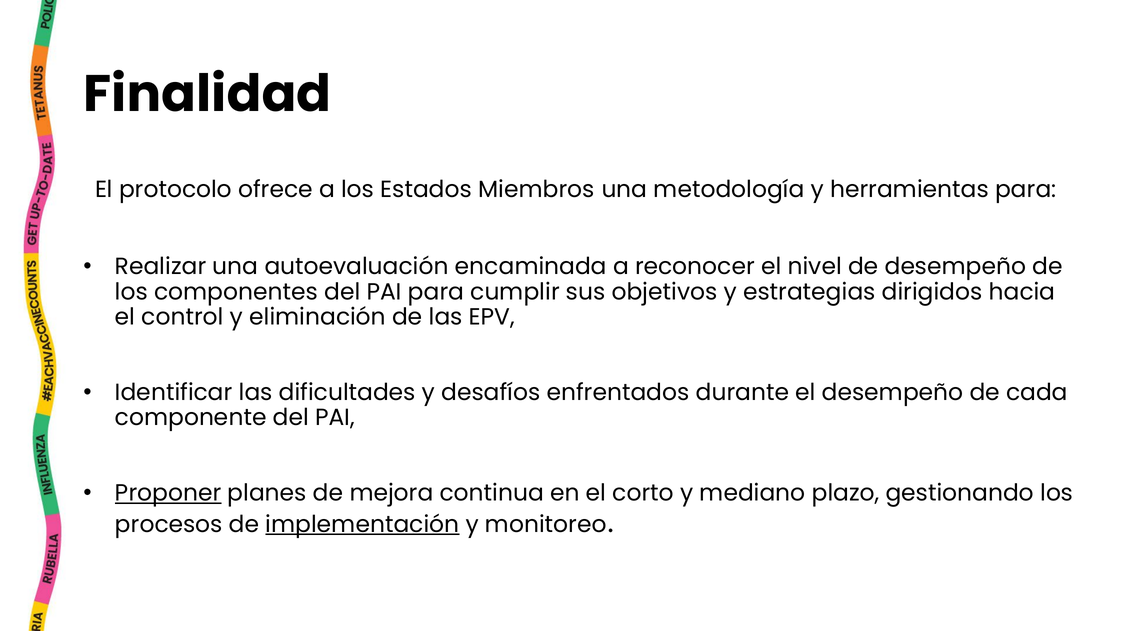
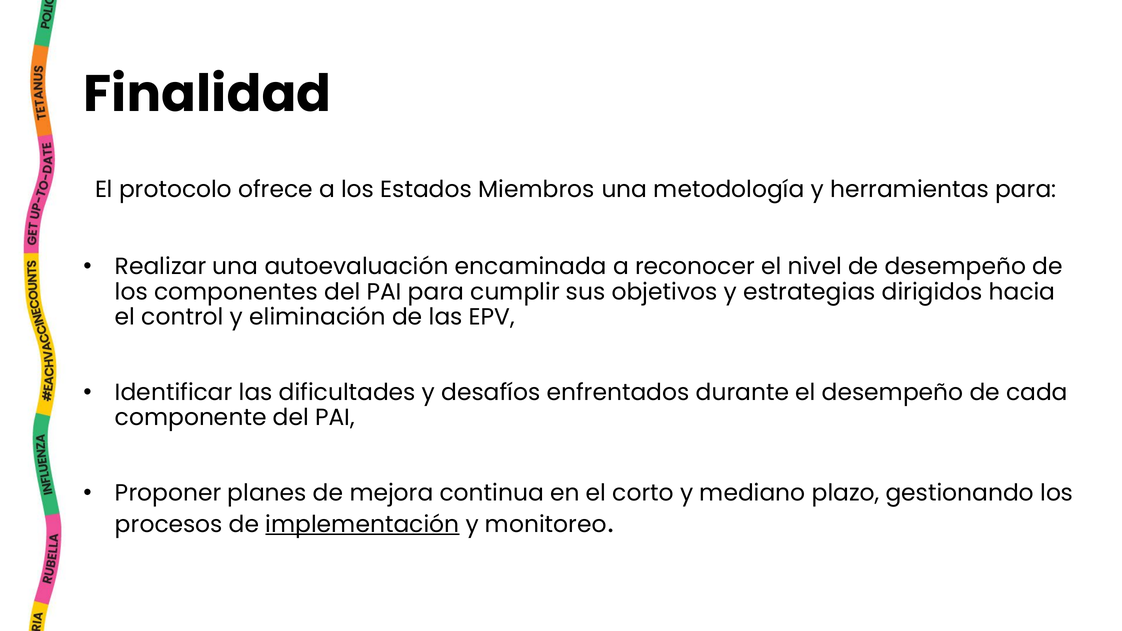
Proponer underline: present -> none
